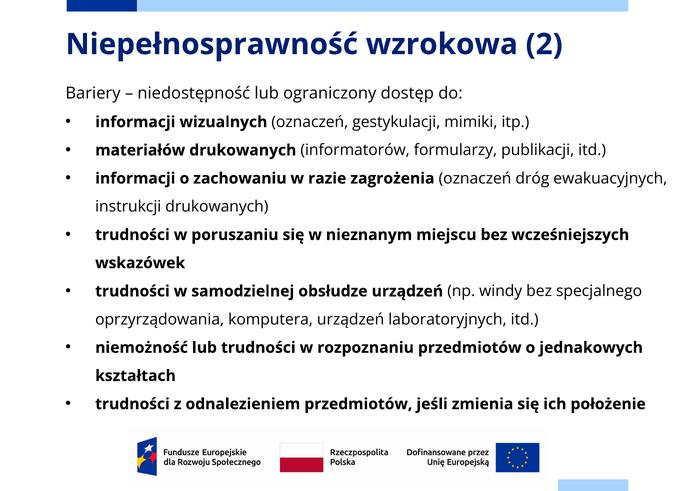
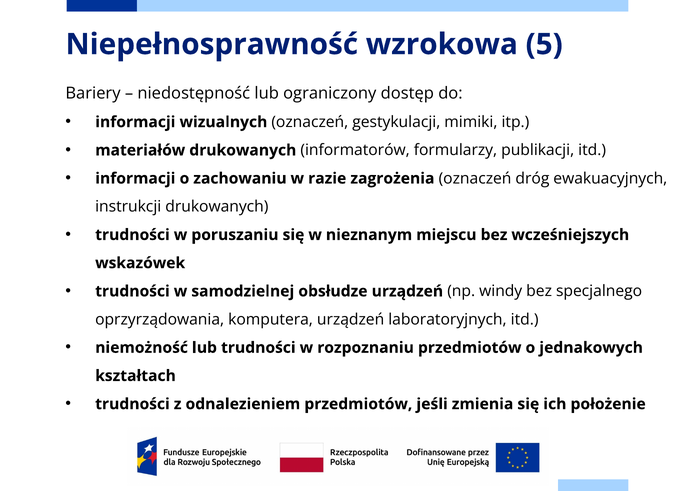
2: 2 -> 5
